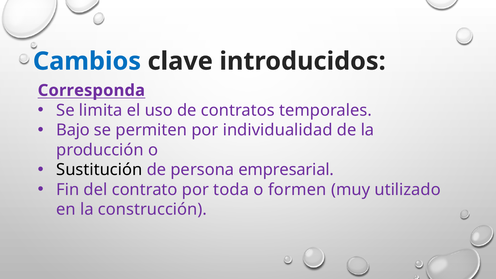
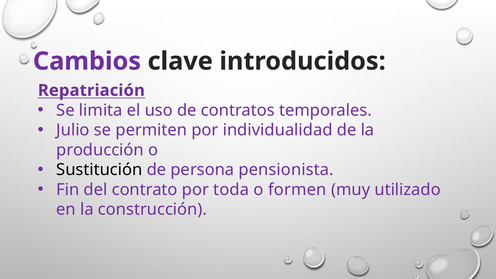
Cambios colour: blue -> purple
Corresponda: Corresponda -> Repatriación
Bajo: Bajo -> Julio
empresarial: empresarial -> pensionista
